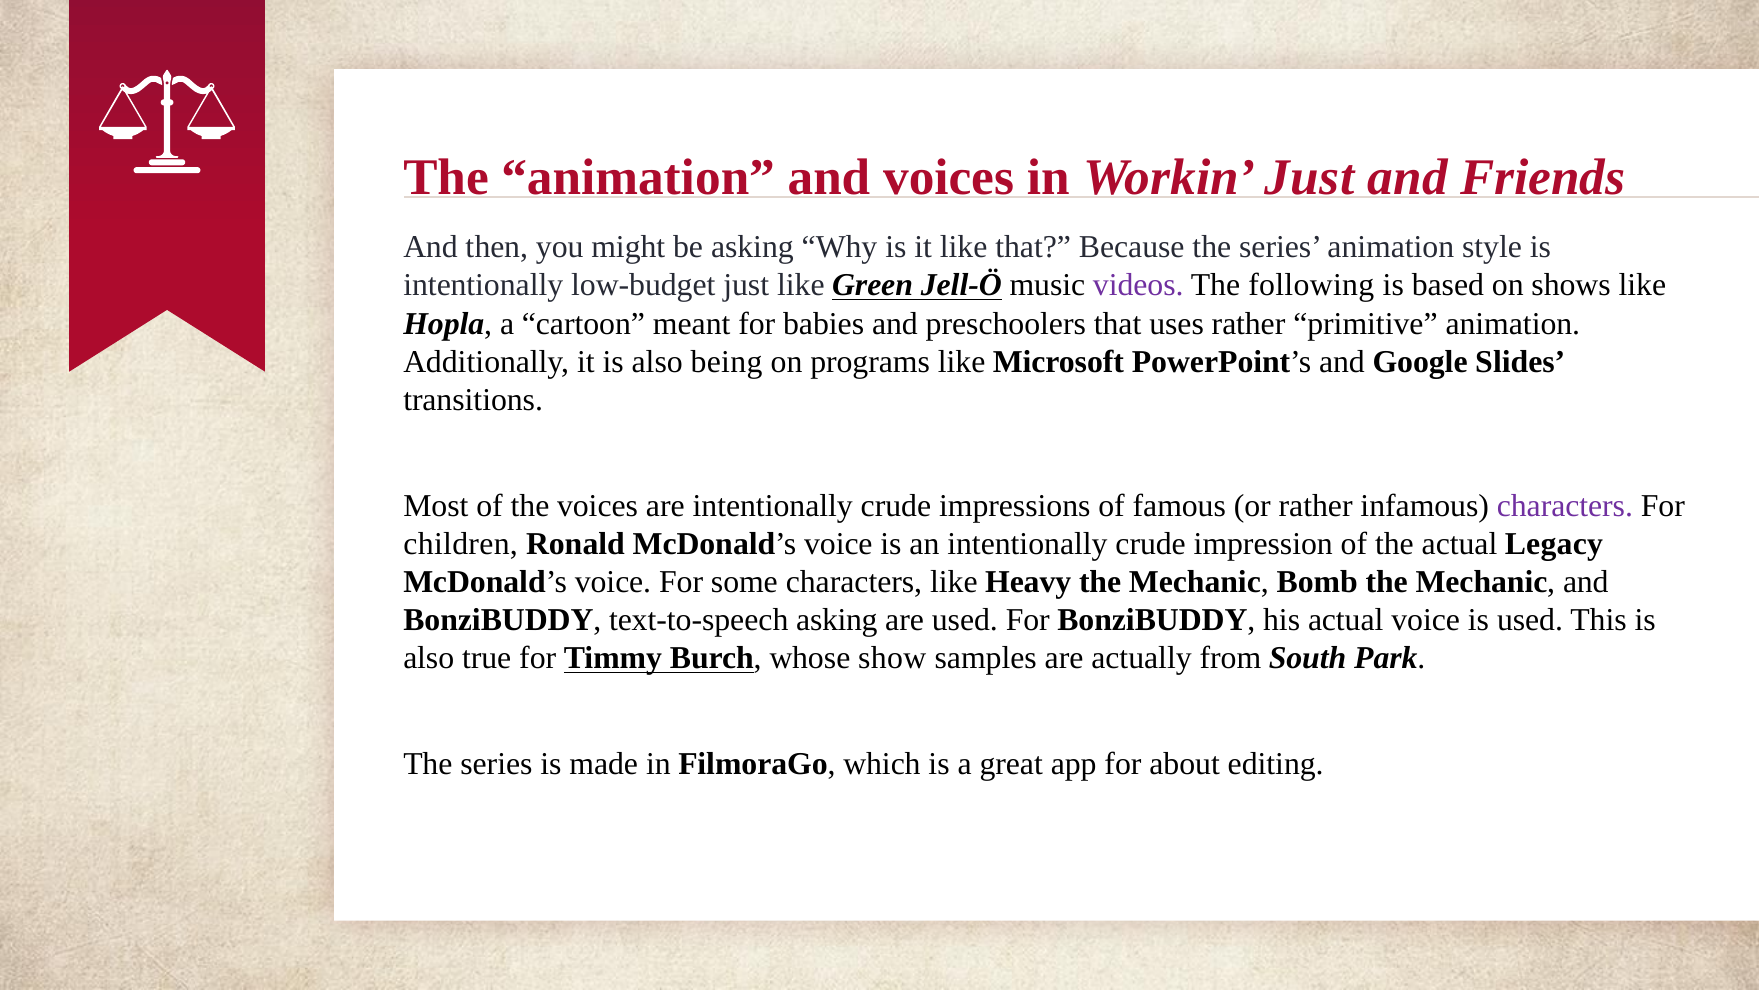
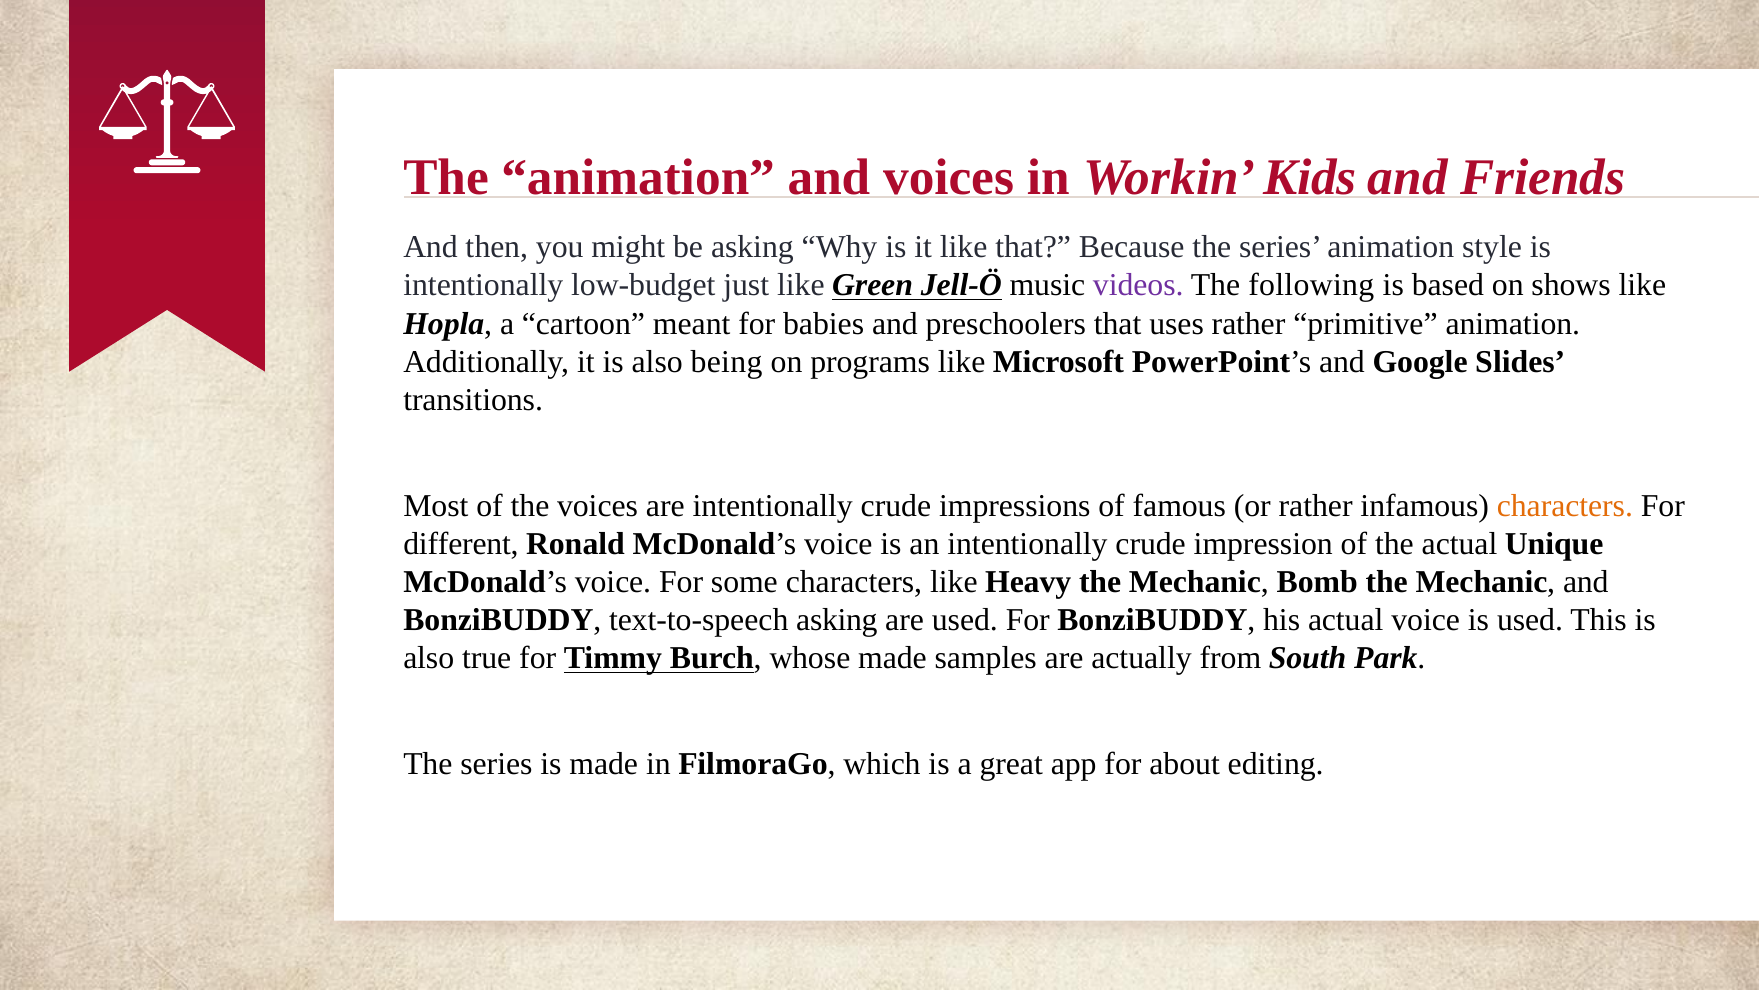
Workin Just: Just -> Kids
characters at (1565, 505) colour: purple -> orange
children: children -> different
Legacy: Legacy -> Unique
whose show: show -> made
